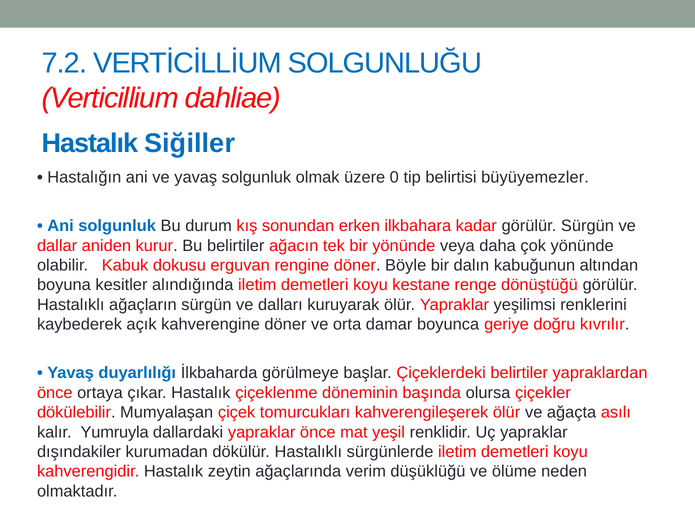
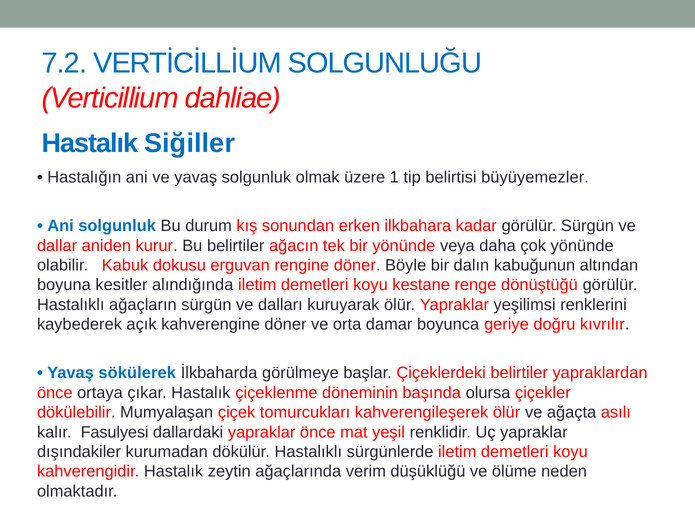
0: 0 -> 1
duyarlılığı: duyarlılığı -> sökülerek
Yumruyla: Yumruyla -> Fasulyesi
